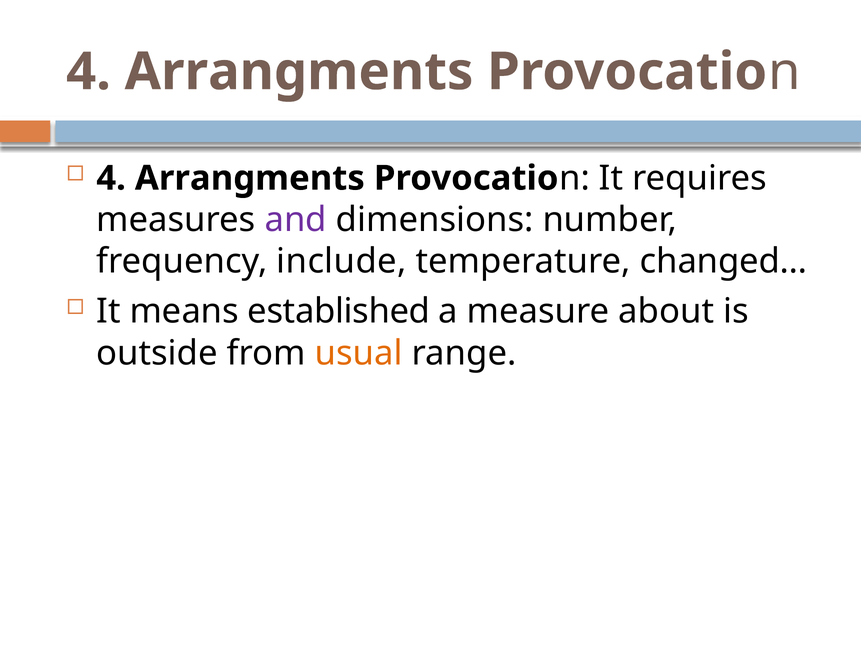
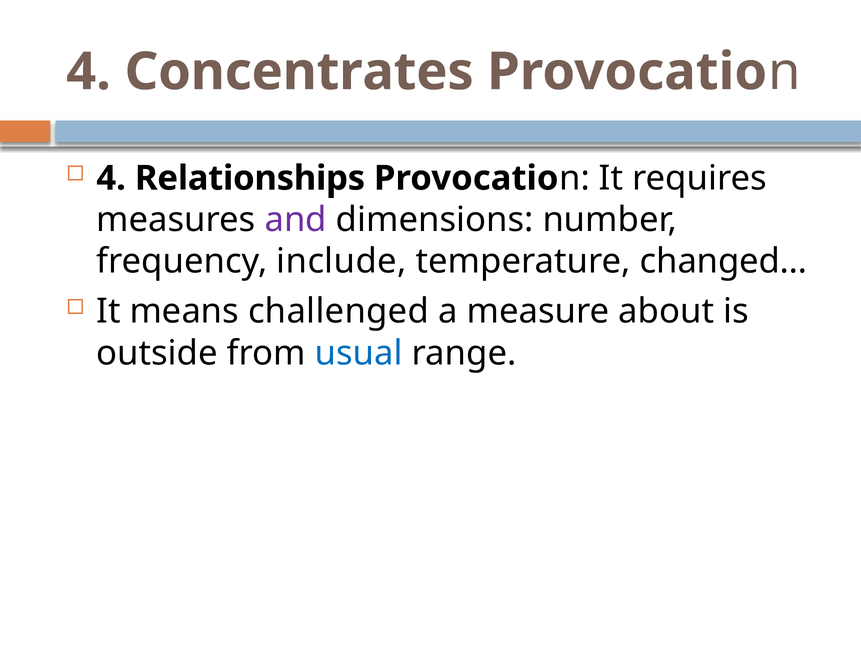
Arrangments at (299, 72): Arrangments -> Concentrates
Arrangments at (250, 178): Arrangments -> Relationships
established: established -> challenged
usual colour: orange -> blue
